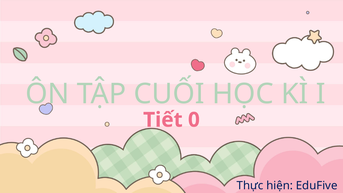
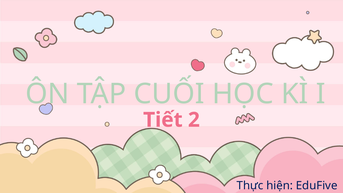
0: 0 -> 2
